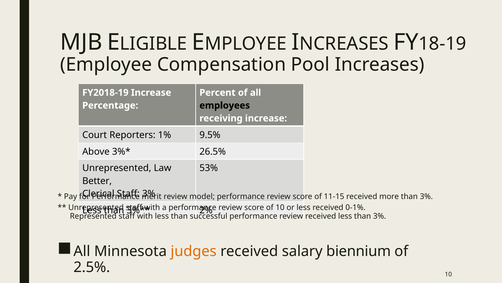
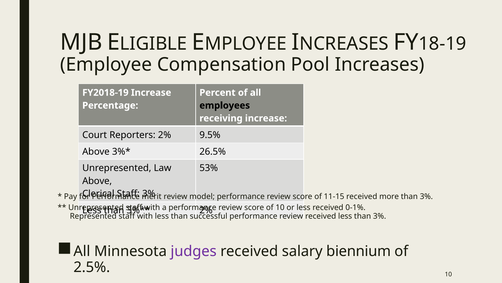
Reporters 1%: 1% -> 2%
Better at (97, 181): Better -> Above
judges colour: orange -> purple
